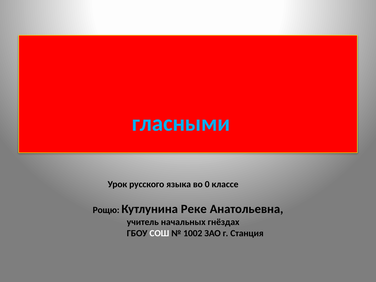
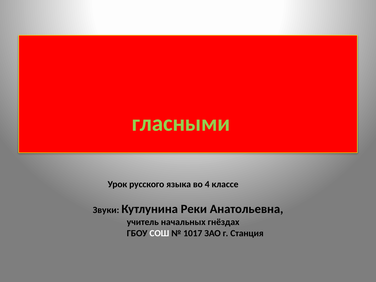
гласными colour: light blue -> light green
0: 0 -> 4
Рощю at (106, 210): Рощю -> Звуки
Реке: Реке -> Реки
1002: 1002 -> 1017
